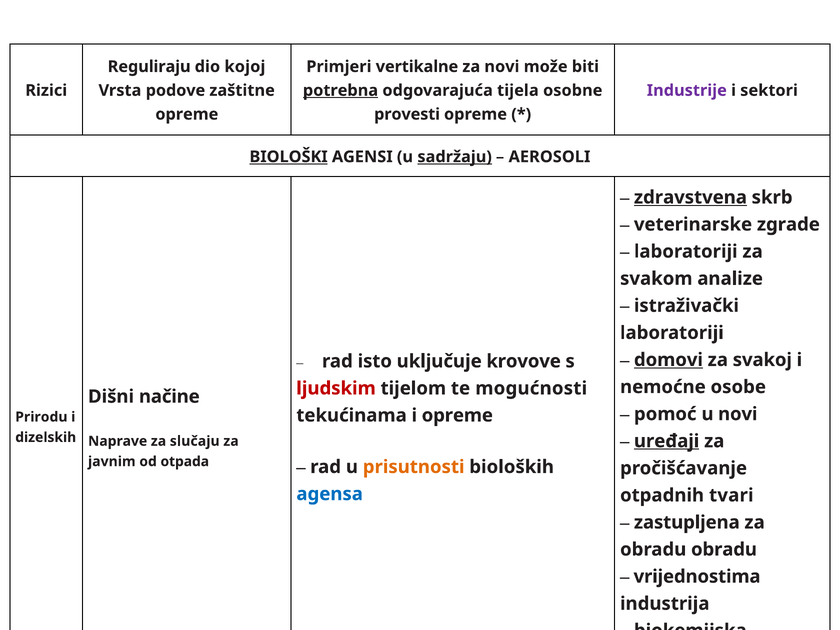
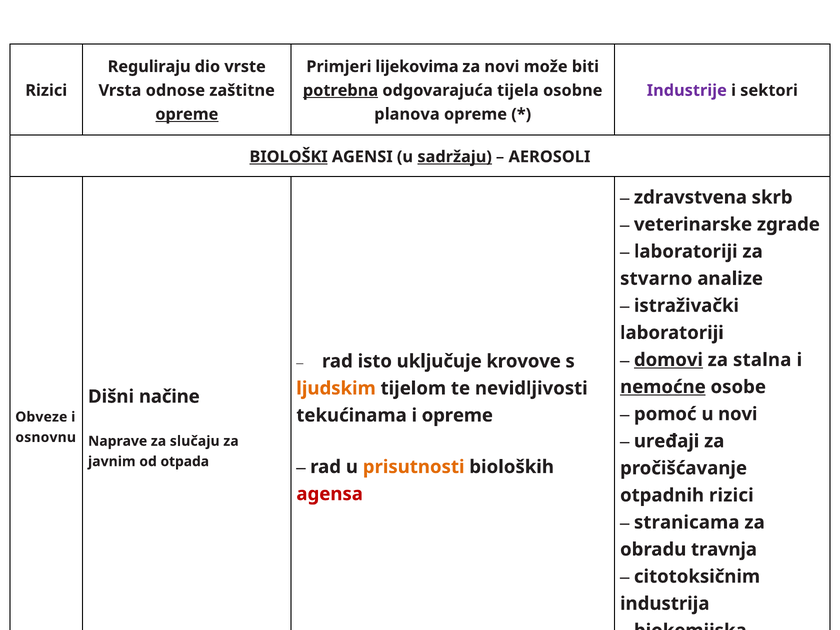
kojoj: kojoj -> vrste
vertikalne: vertikalne -> lijekovima
podove: podove -> odnose
opreme at (187, 114) underline: none -> present
provesti: provesti -> planova
zdravstvena underline: present -> none
svakom: svakom -> stvarno
svakoj: svakoj -> stalna
nemoćne underline: none -> present
ljudskim colour: red -> orange
mogućnosti: mogućnosti -> nevidljivosti
Prirodu: Prirodu -> Obveze
uređaji underline: present -> none
dizelskih: dizelskih -> osnovnu
agensa colour: blue -> red
otpadnih tvari: tvari -> rizici
zastupljena: zastupljena -> stranicama
obradu obradu: obradu -> travnja
vrijednostima: vrijednostima -> citotoksičnim
